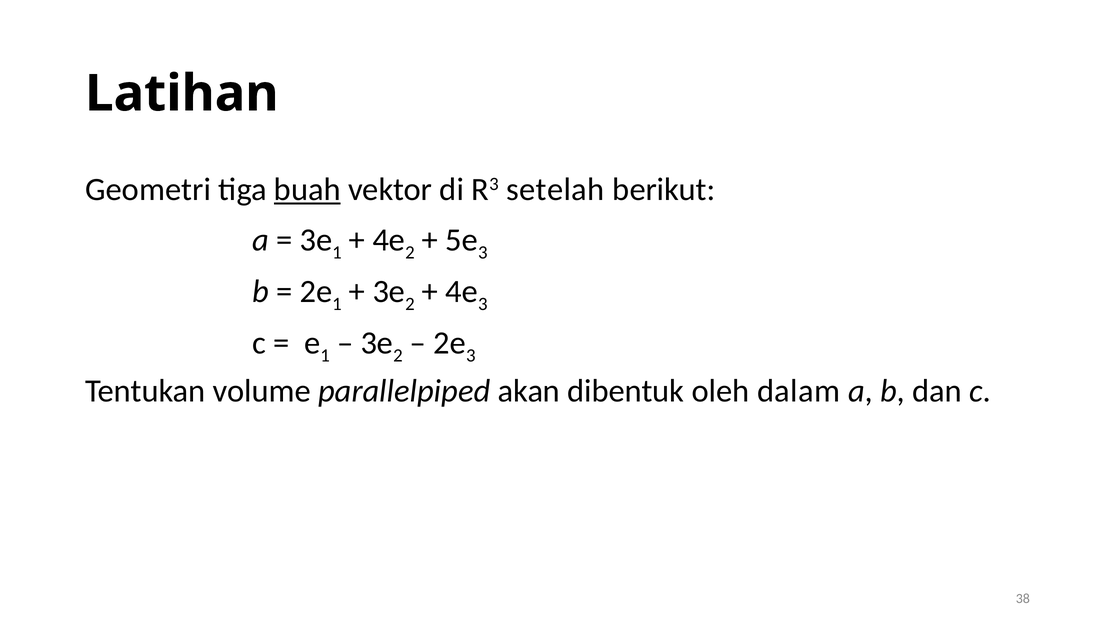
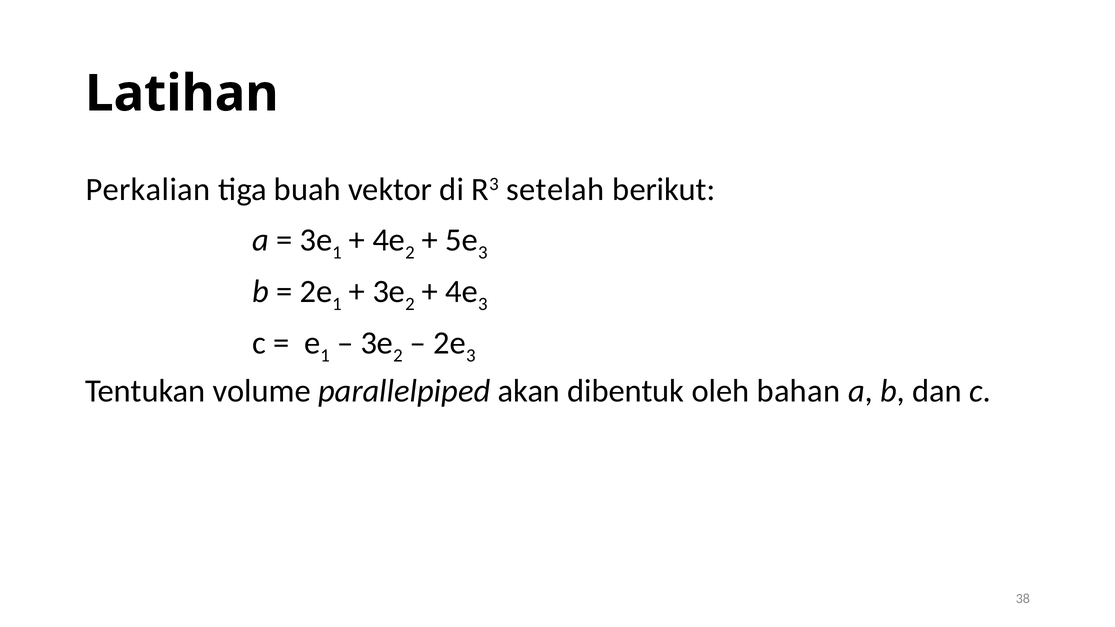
Geometri: Geometri -> Perkalian
buah underline: present -> none
dalam: dalam -> bahan
